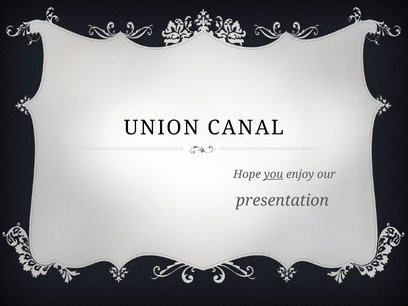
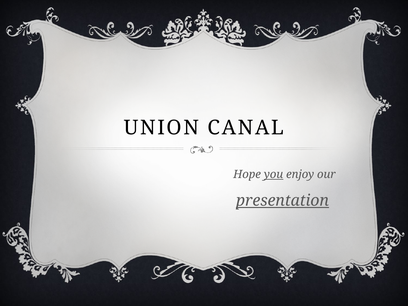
presentation underline: none -> present
